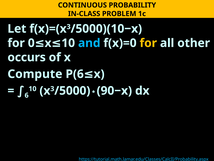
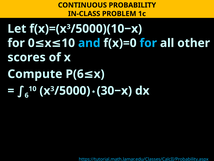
for at (148, 43) colour: yellow -> light blue
occurs: occurs -> scores
90−x: 90−x -> 30−x
